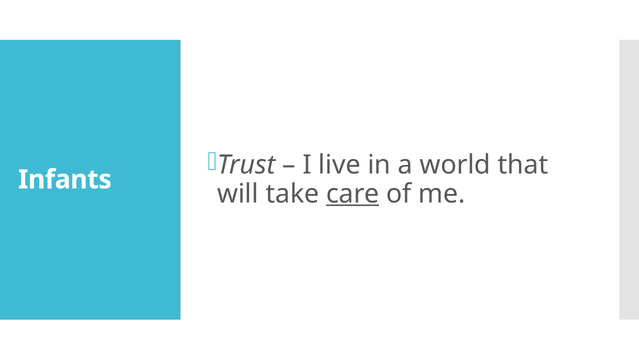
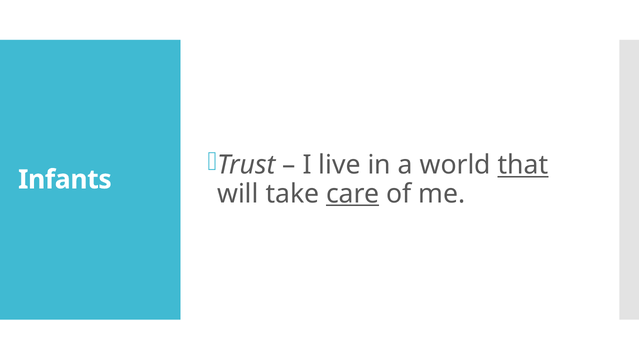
that underline: none -> present
